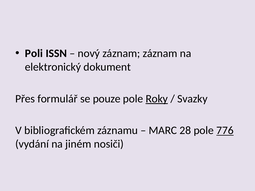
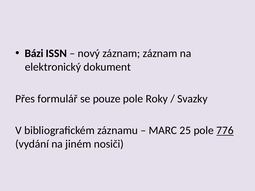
Poli: Poli -> Bázi
Roky underline: present -> none
28: 28 -> 25
